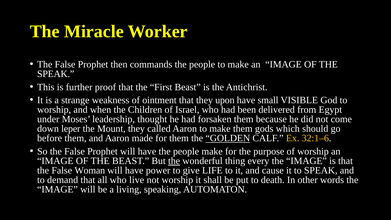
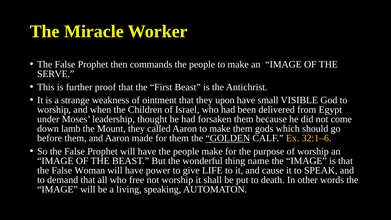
SPEAK at (56, 74): SPEAK -> SERVE
leper: leper -> lamb
the at (174, 161) underline: present -> none
every: every -> name
live: live -> free
